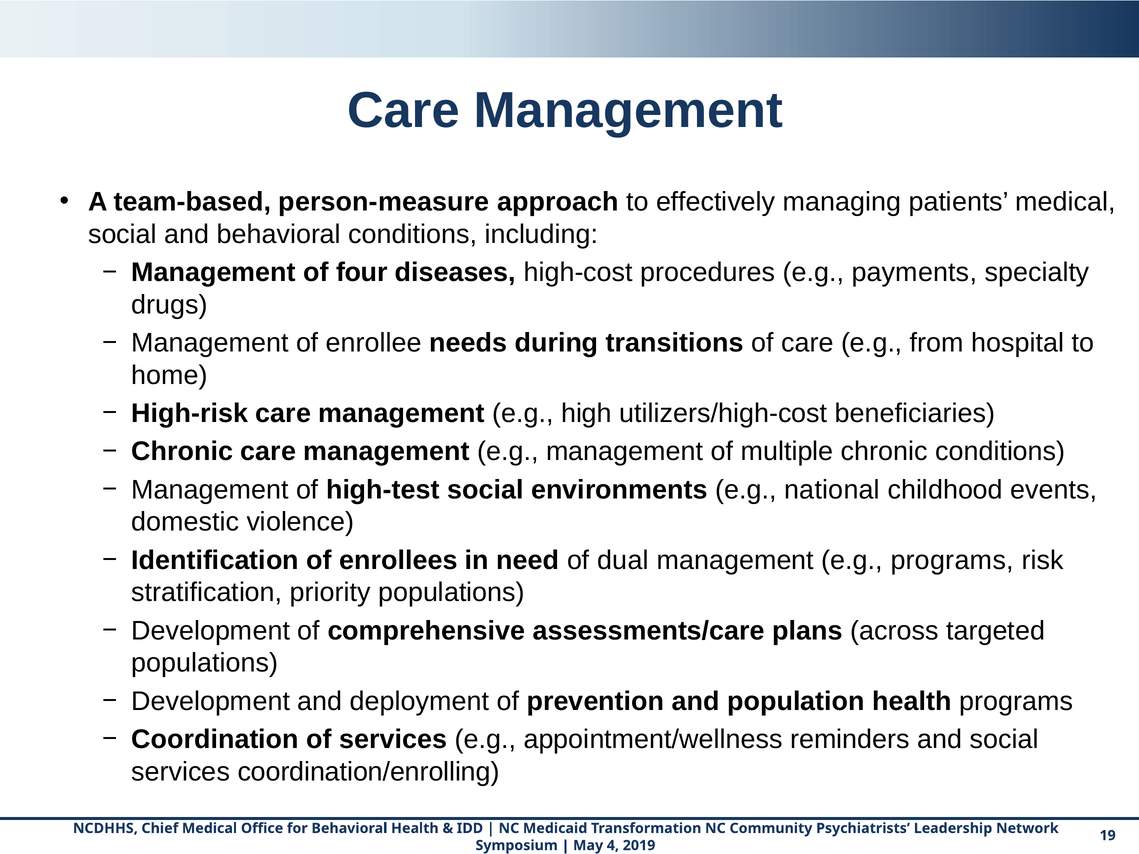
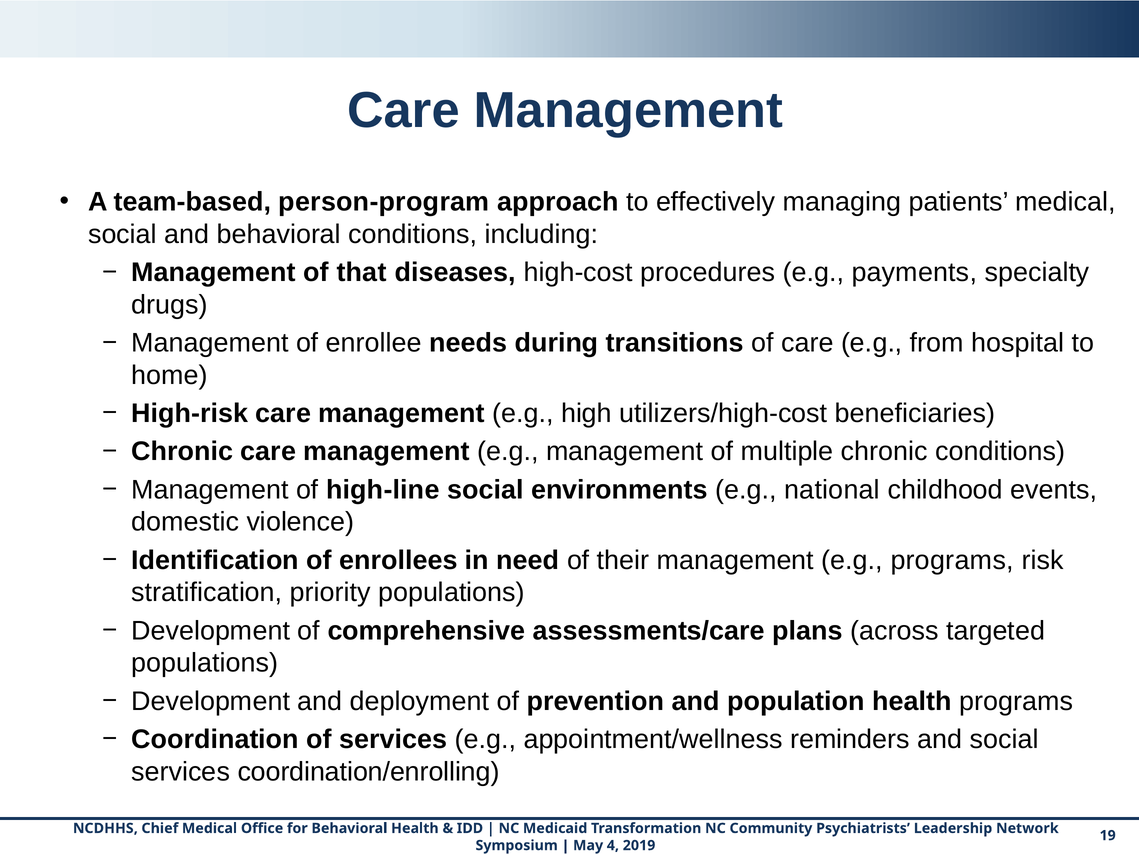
person-measure: person-measure -> person-program
four: four -> that
high-test: high-test -> high-line
dual: dual -> their
